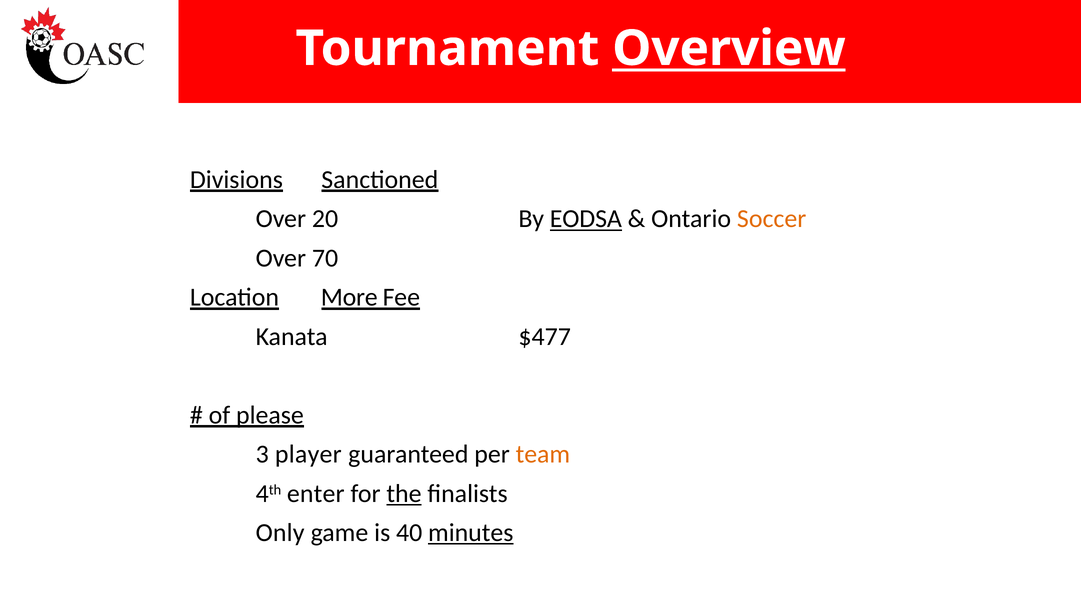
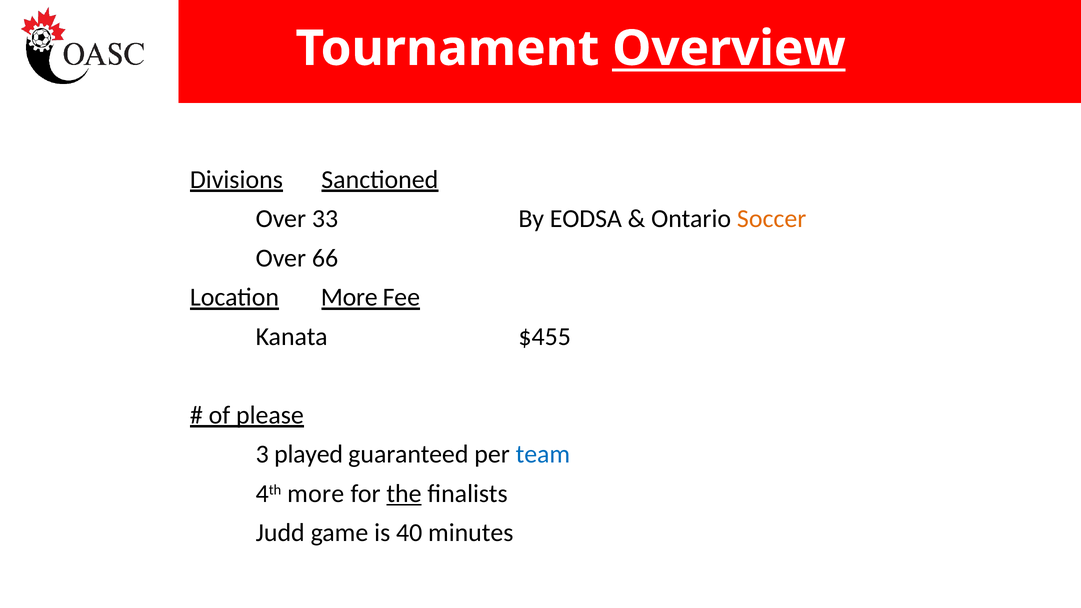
20: 20 -> 33
EODSA underline: present -> none
70: 70 -> 66
$477: $477 -> $455
player: player -> played
team colour: orange -> blue
4th enter: enter -> more
Only: Only -> Judd
minutes underline: present -> none
